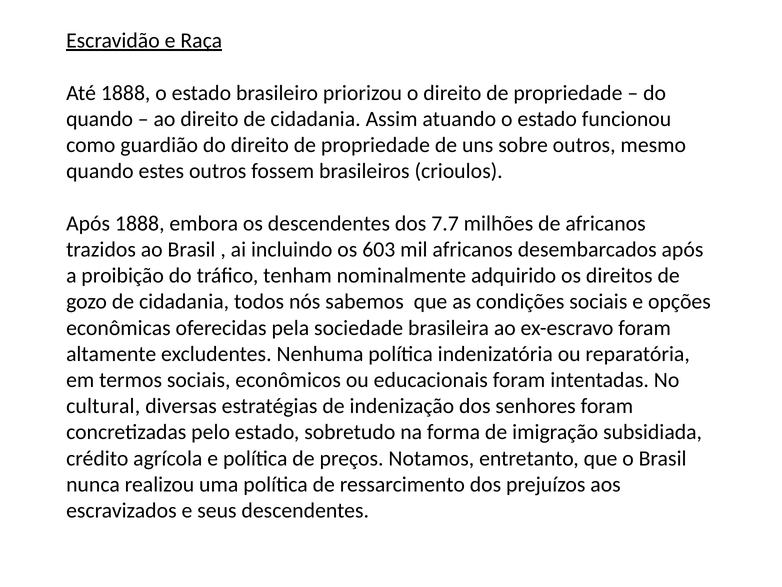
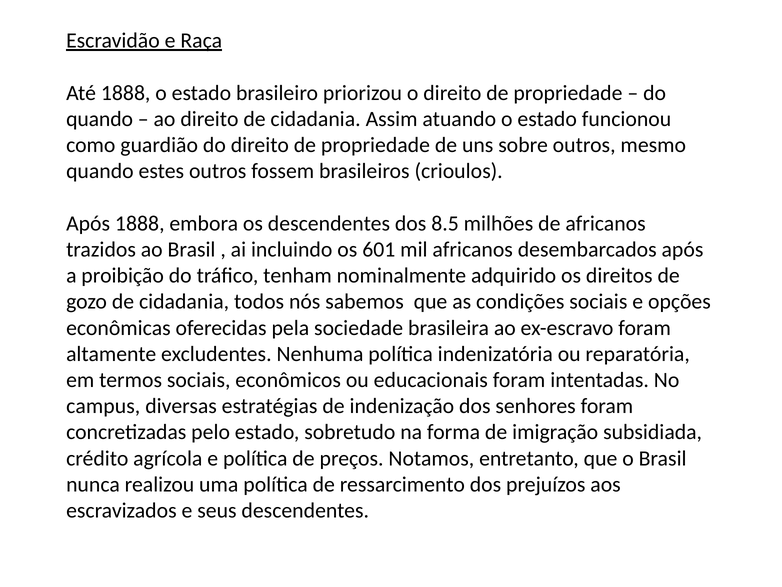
7.7: 7.7 -> 8.5
603: 603 -> 601
cultural: cultural -> campus
